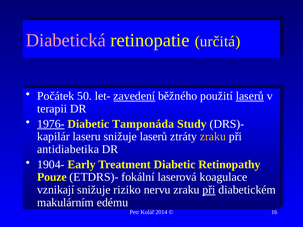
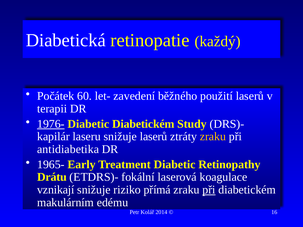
Diabetická colour: pink -> white
určitá: určitá -> každý
50: 50 -> 60
zavedení underline: present -> none
laserů at (250, 96) underline: present -> none
Diabetic Tamponáda: Tamponáda -> Diabetickém
1904-: 1904- -> 1965-
Pouze: Pouze -> Drátu
nervu: nervu -> přímá
